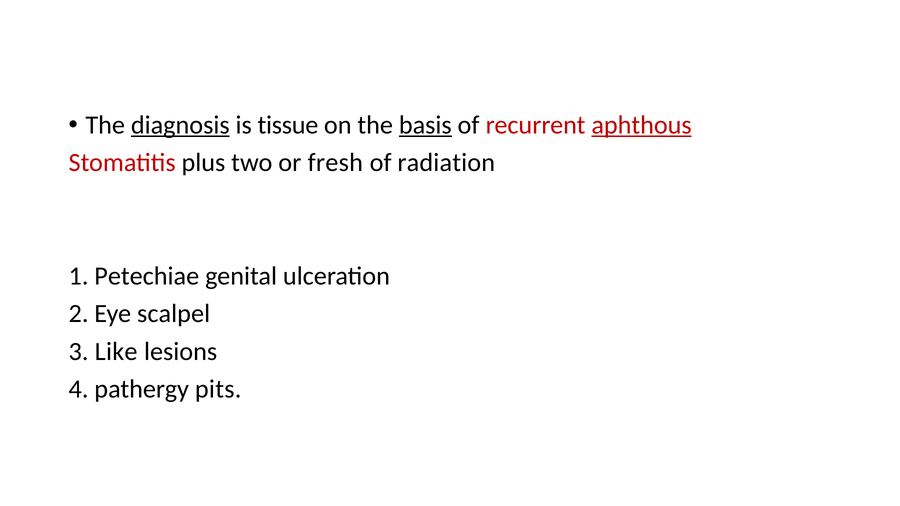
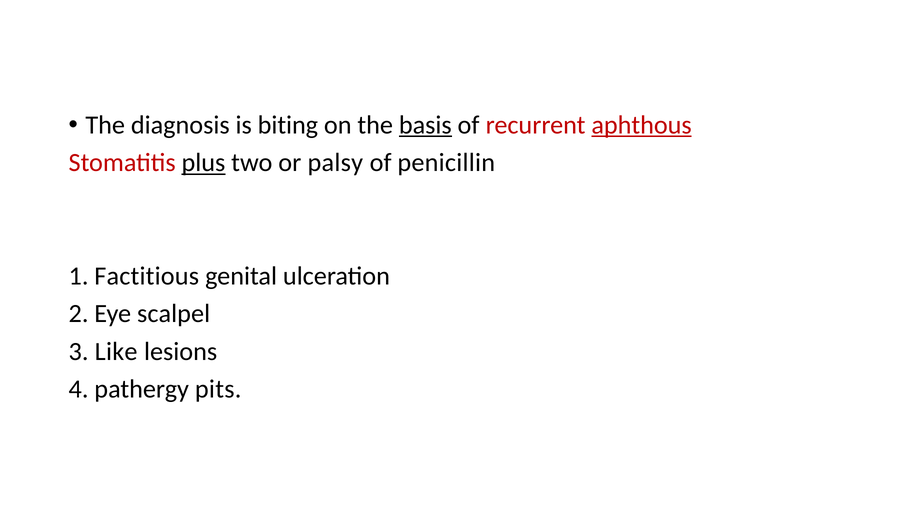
diagnosis underline: present -> none
tissue: tissue -> biting
plus underline: none -> present
fresh: fresh -> palsy
radiation: radiation -> penicillin
Petechiae: Petechiae -> Factitious
